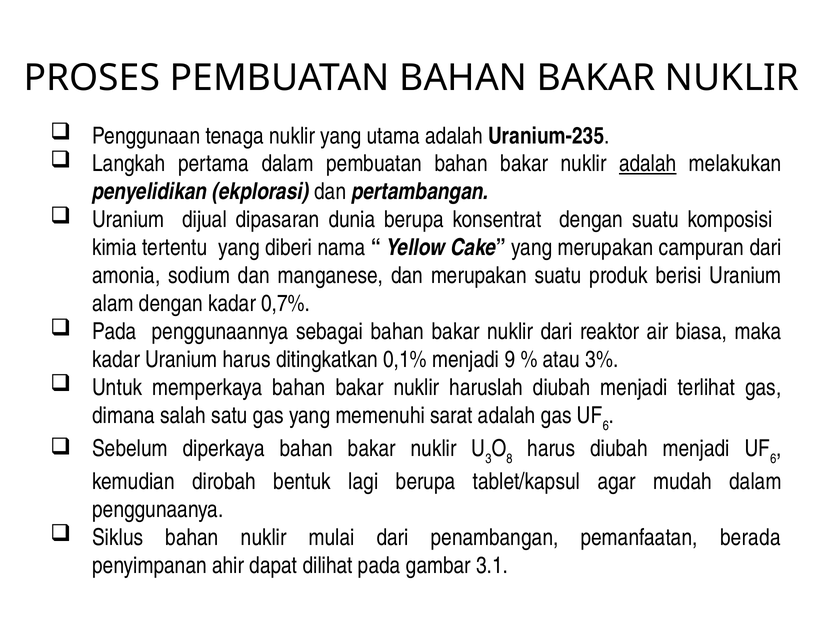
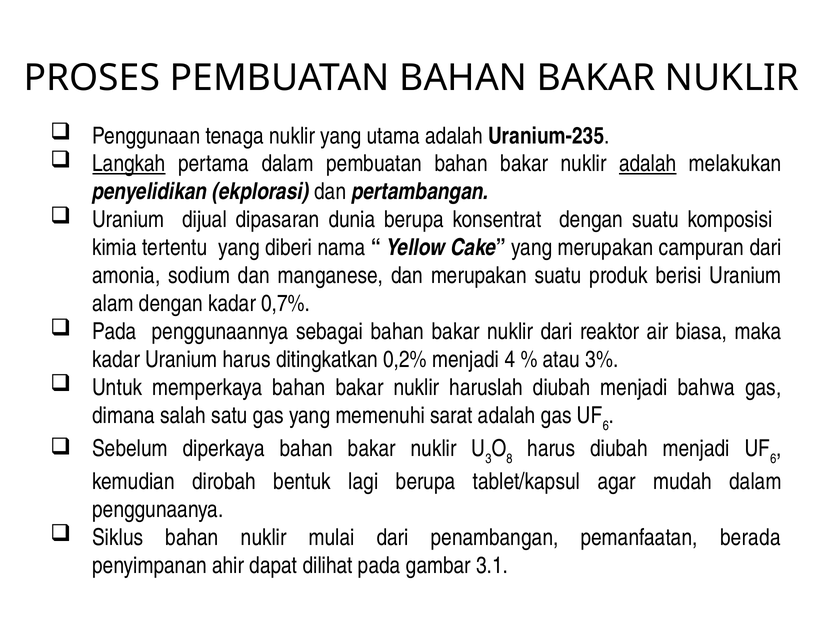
Langkah underline: none -> present
0,1%: 0,1% -> 0,2%
9: 9 -> 4
terlihat: terlihat -> bahwa
